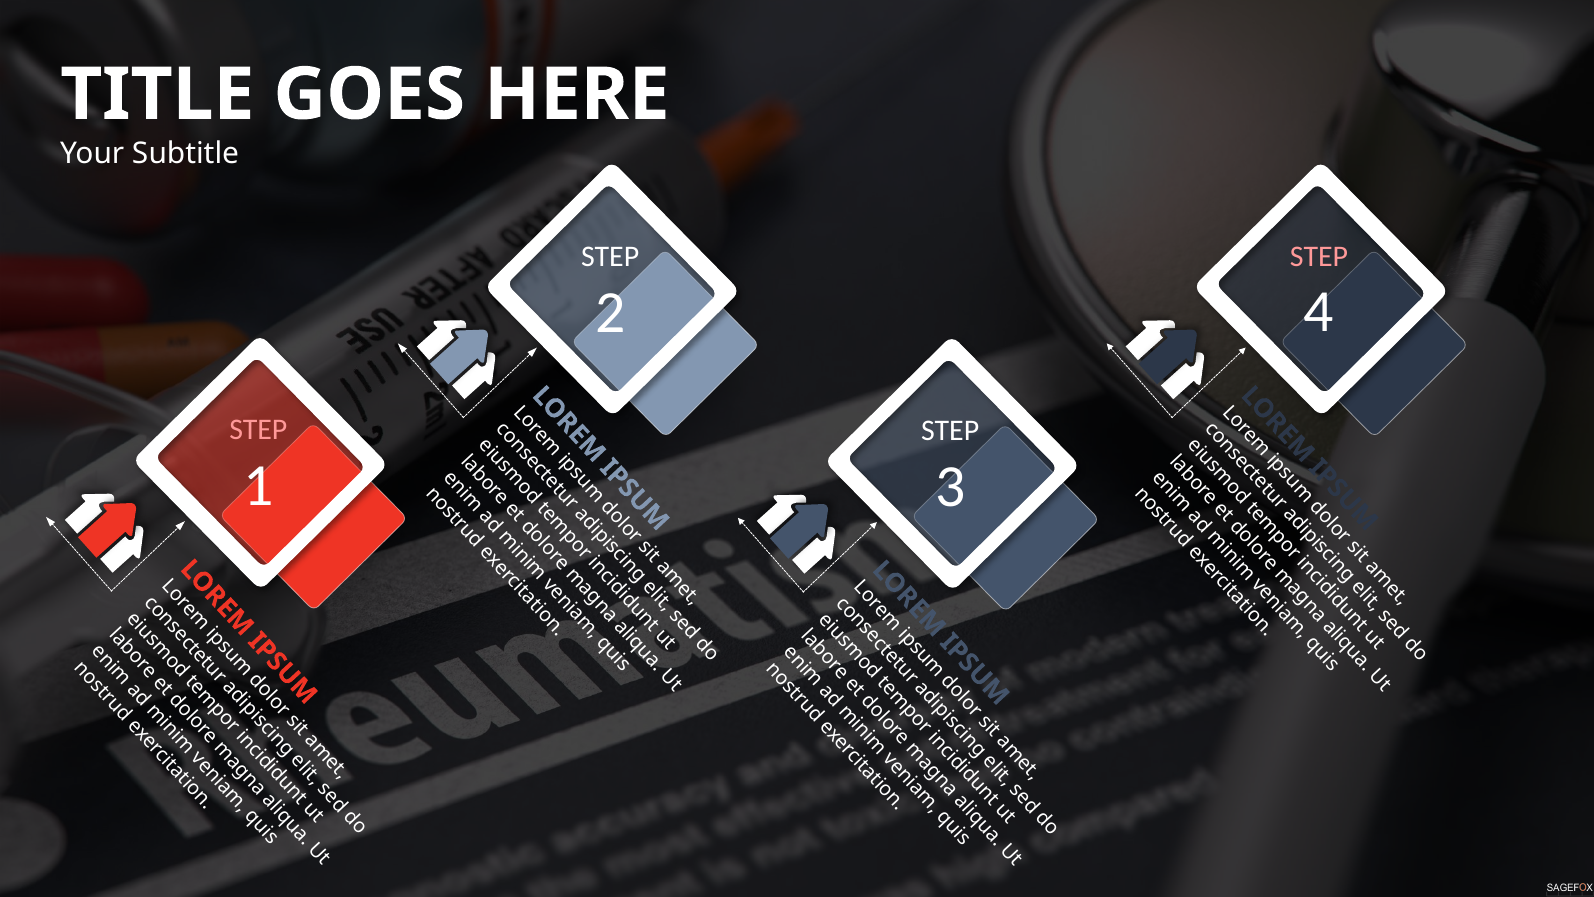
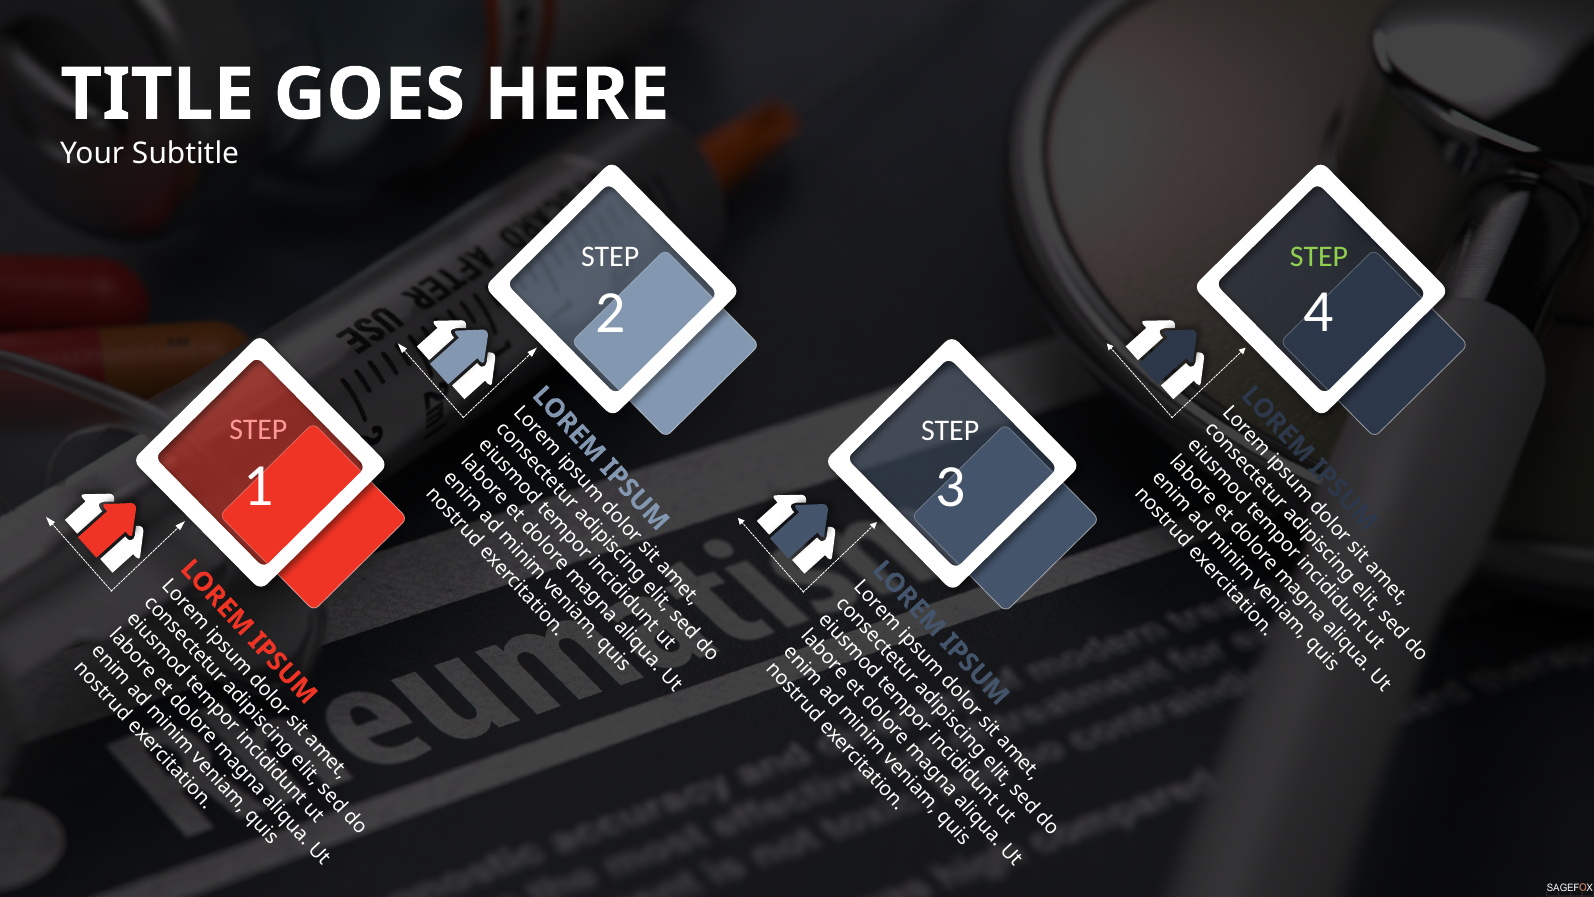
STEP at (1319, 256) colour: pink -> light green
